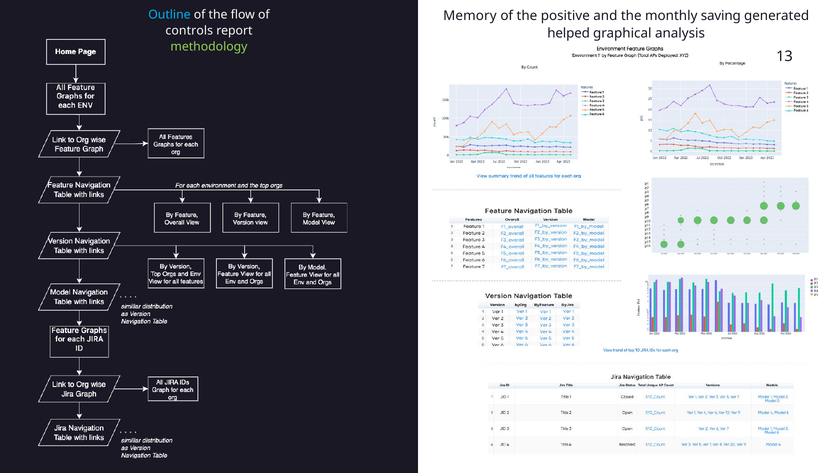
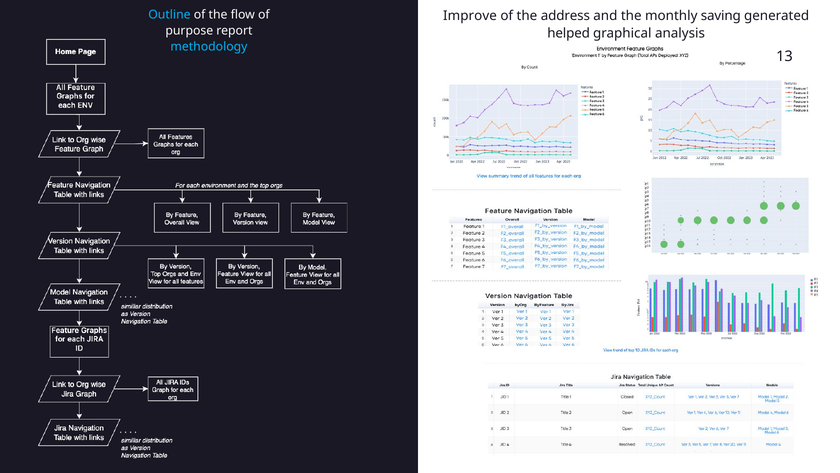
Memory: Memory -> Improve
positive: positive -> address
controls: controls -> purpose
methodology colour: light green -> light blue
